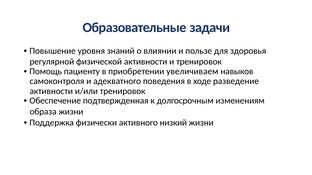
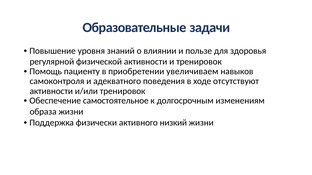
разведение: разведение -> отсутствуют
подтвержденная: подтвержденная -> самостоятельное
